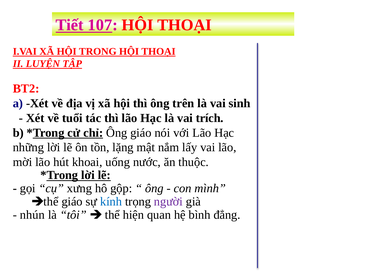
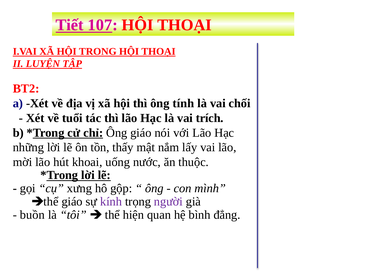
trên: trên -> tính
sinh: sinh -> chối
lặng: lặng -> thấy
kính colour: blue -> purple
nhún: nhún -> buồn
